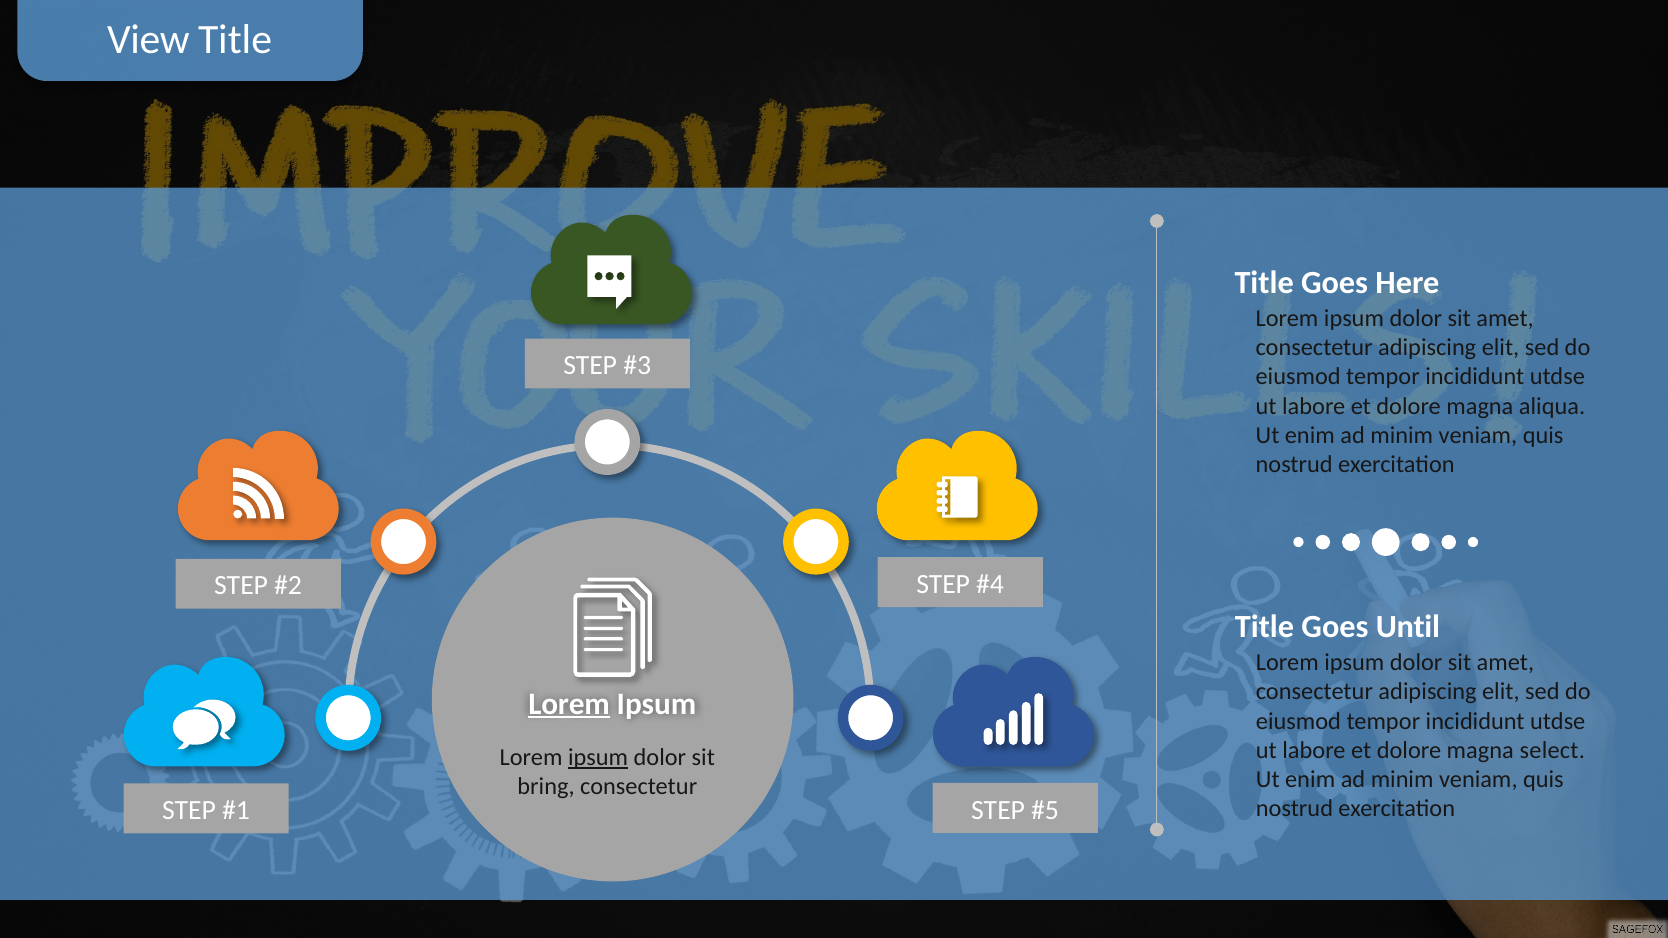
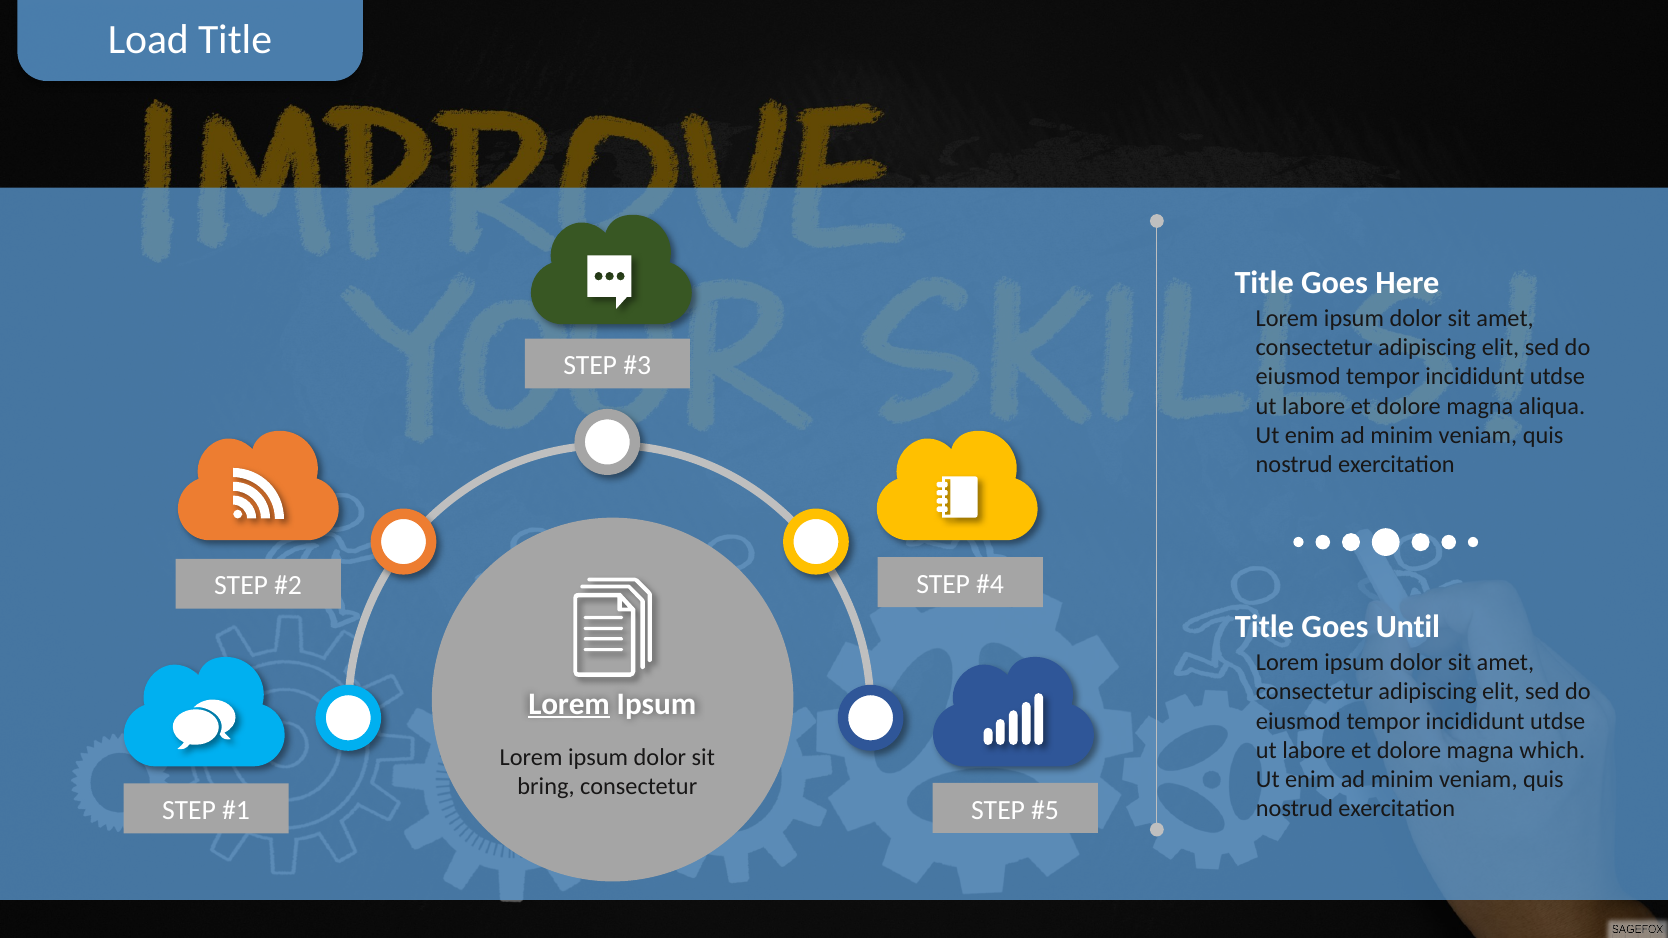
View: View -> Load
select: select -> which
ipsum at (598, 758) underline: present -> none
